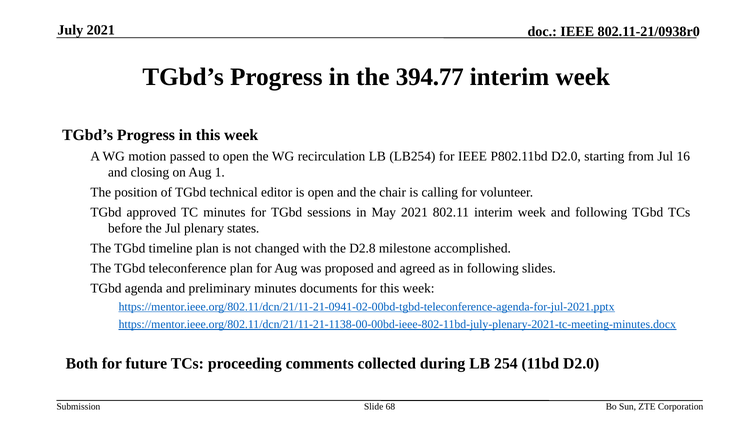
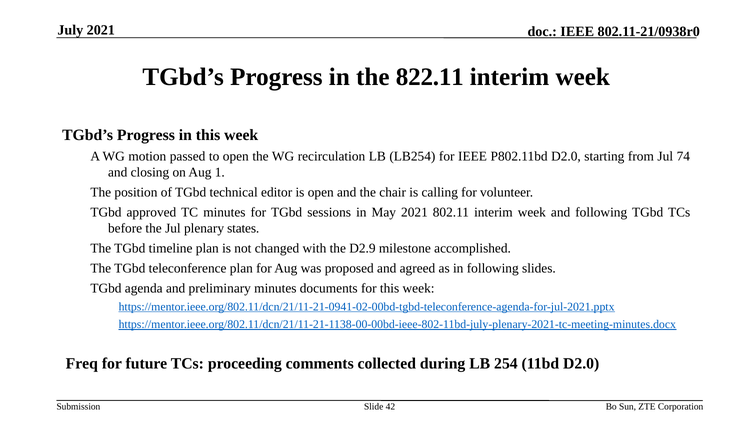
394.77: 394.77 -> 822.11
16: 16 -> 74
D2.8: D2.8 -> D2.9
Both: Both -> Freq
68: 68 -> 42
